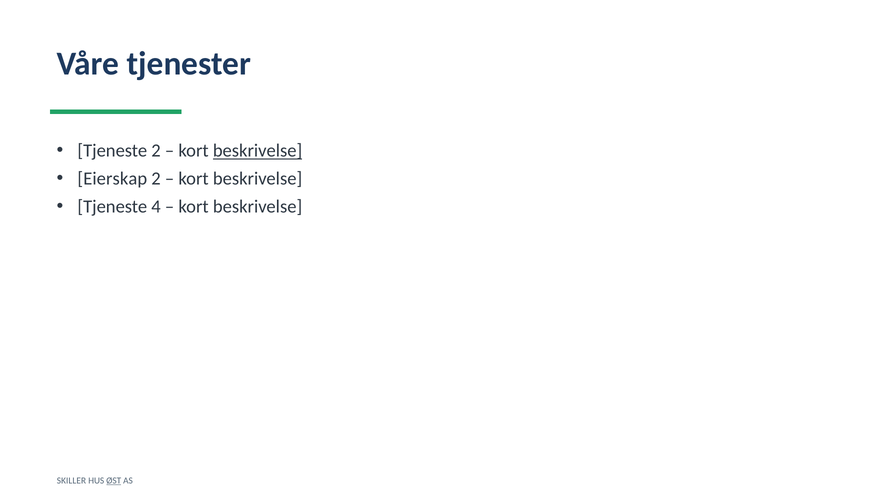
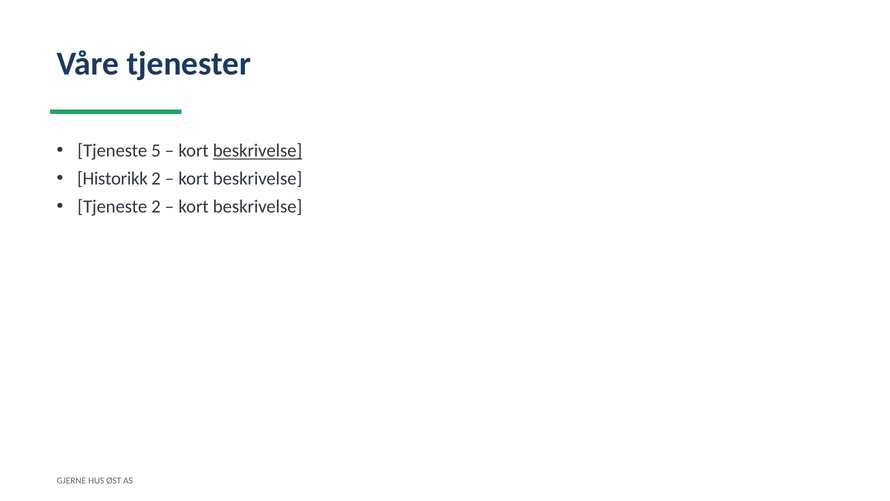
Tjeneste 2: 2 -> 5
Eierskap: Eierskap -> Historikk
Tjeneste 4: 4 -> 2
SKILLER: SKILLER -> GJERNE
ØST underline: present -> none
